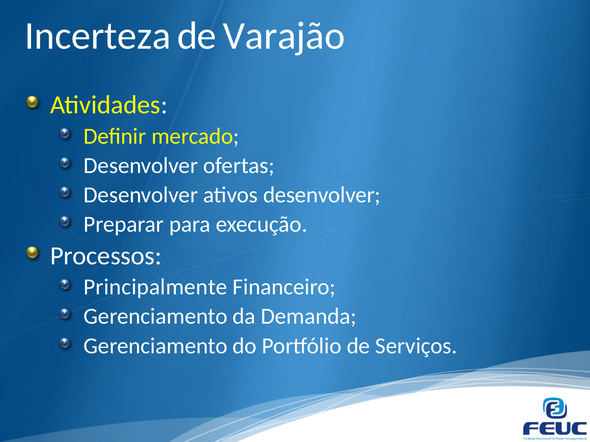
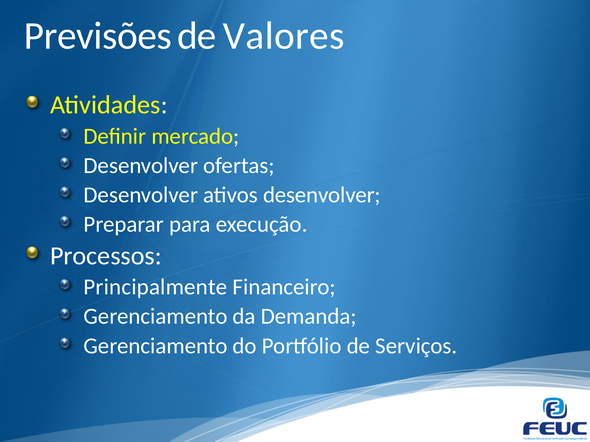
Incerteza: Incerteza -> Previsões
Varajão: Varajão -> Valores
